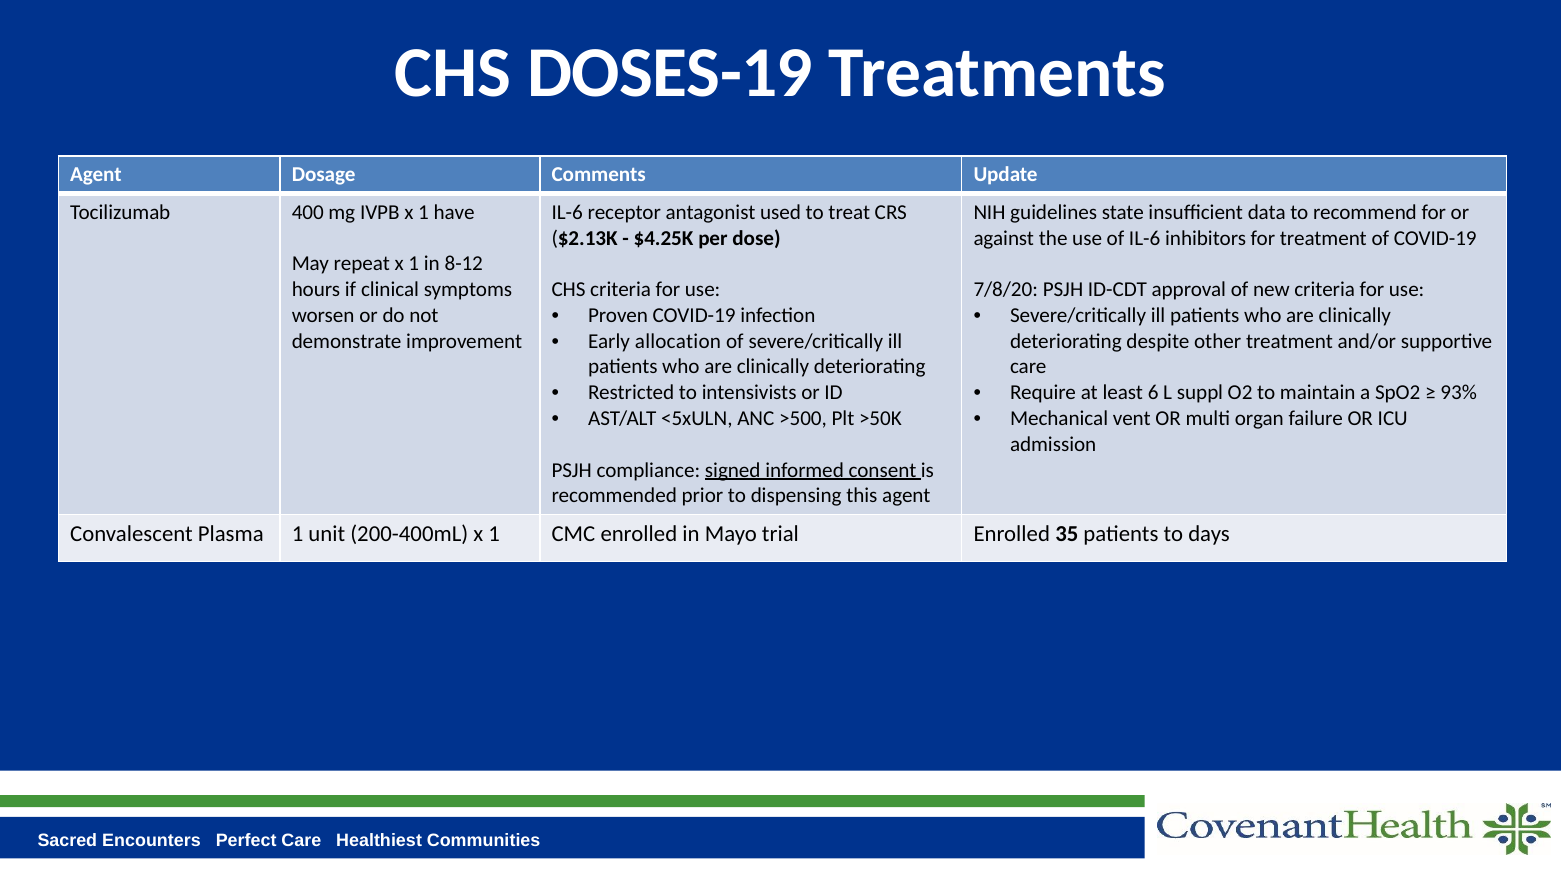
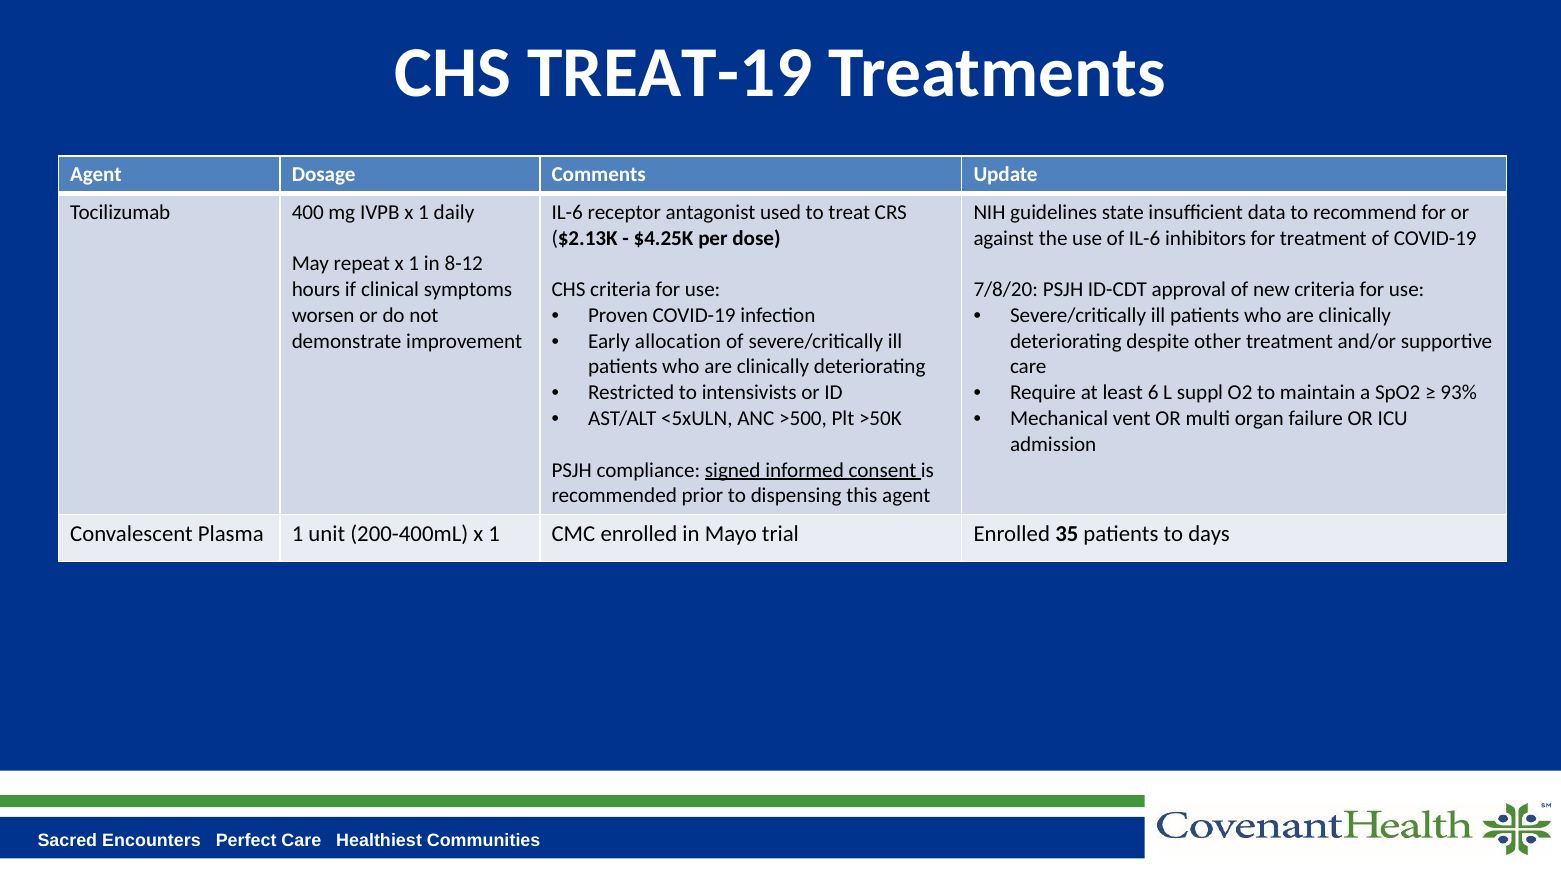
DOSES-19: DOSES-19 -> TREAT-19
have: have -> daily
